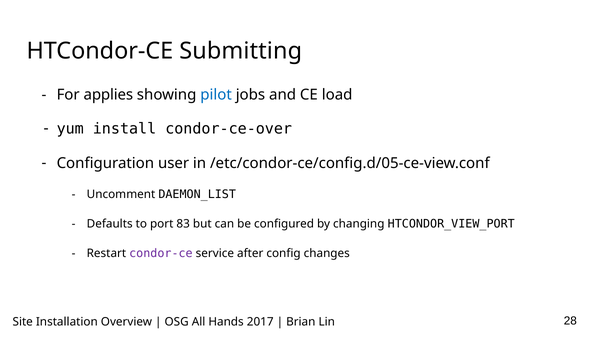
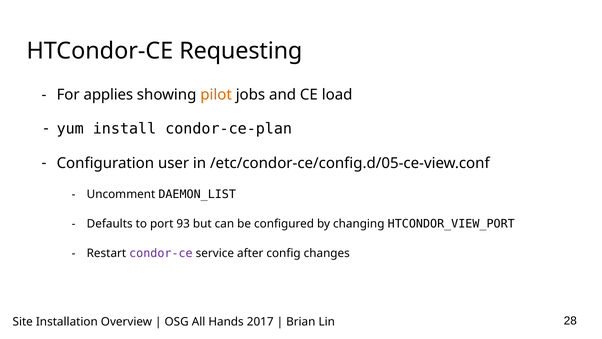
Submitting: Submitting -> Requesting
pilot colour: blue -> orange
condor-ce-over: condor-ce-over -> condor-ce-plan
83: 83 -> 93
